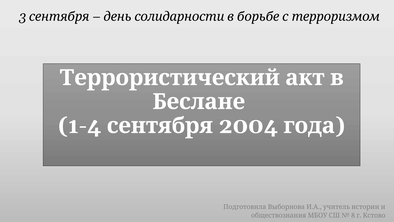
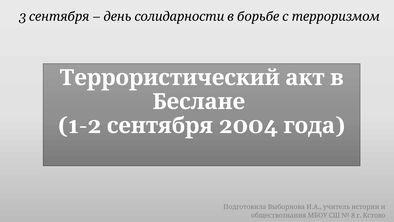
1-4: 1-4 -> 1-2
